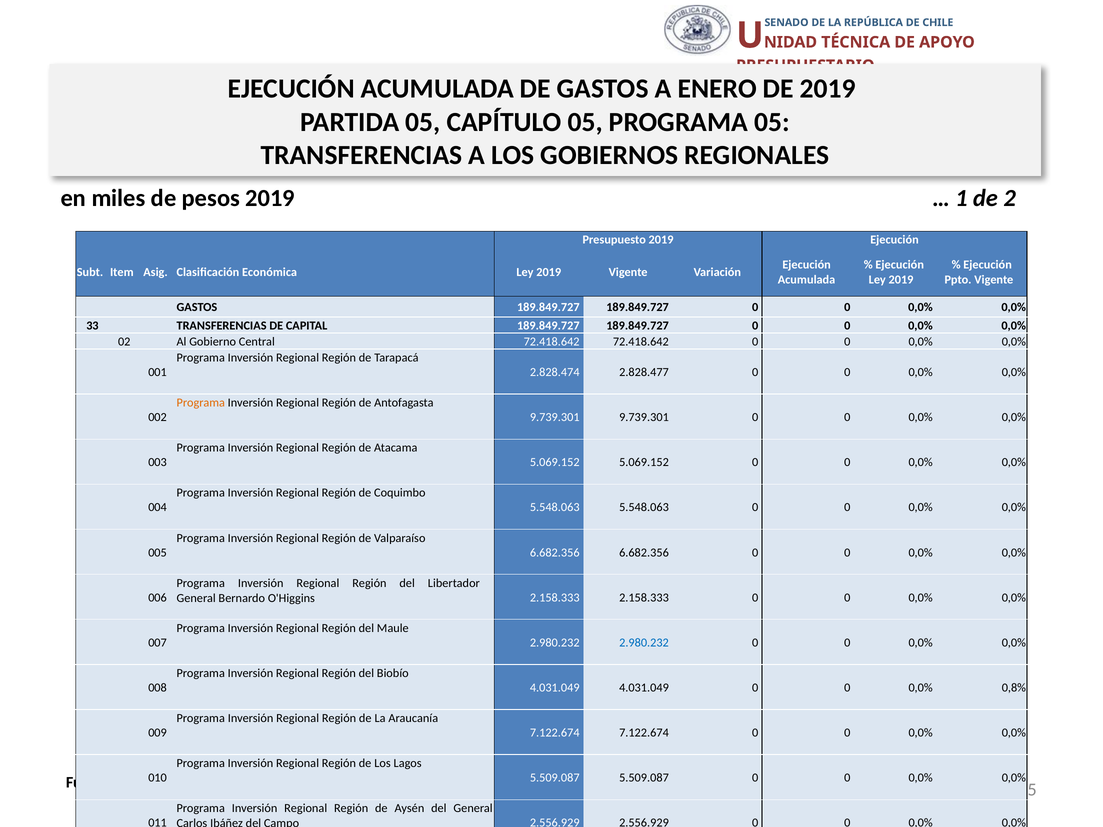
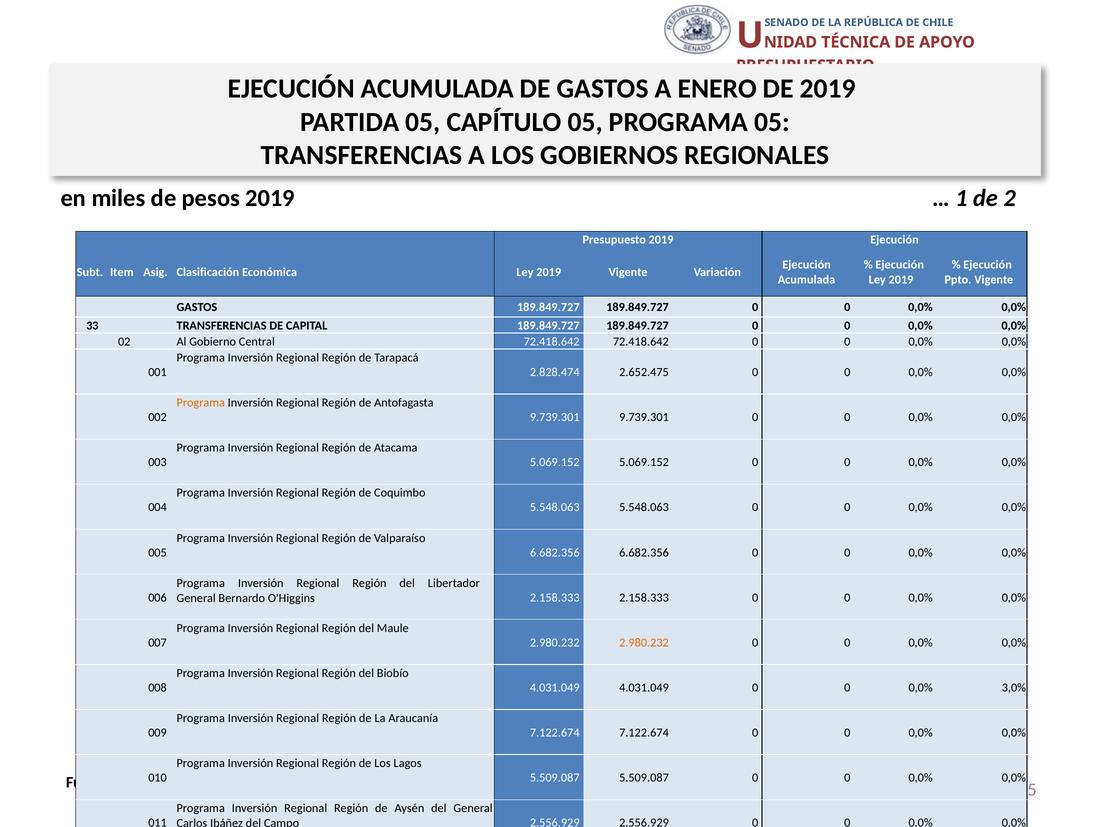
2.828.477: 2.828.477 -> 2.652.475
2.980.232 at (644, 643) colour: blue -> orange
0,8%: 0,8% -> 3,0%
